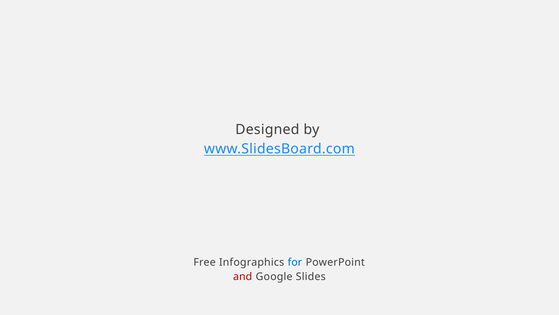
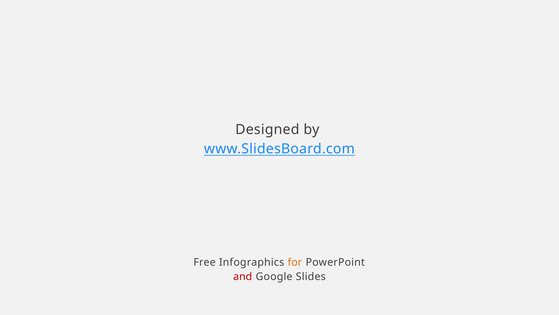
for colour: blue -> orange
